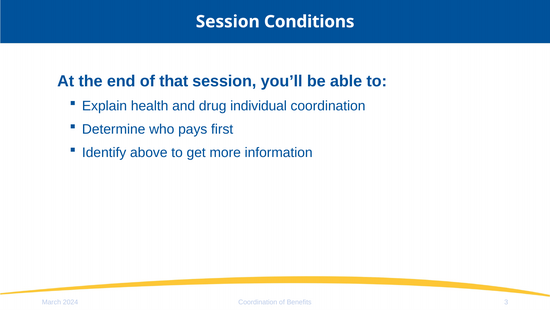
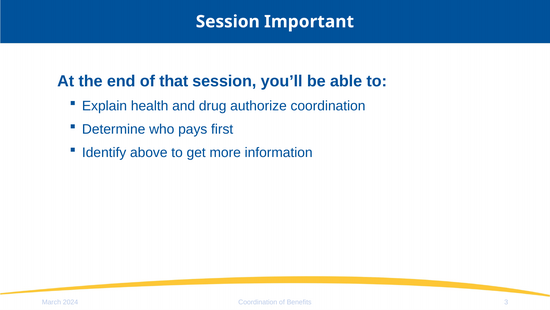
Conditions: Conditions -> Important
individual: individual -> authorize
